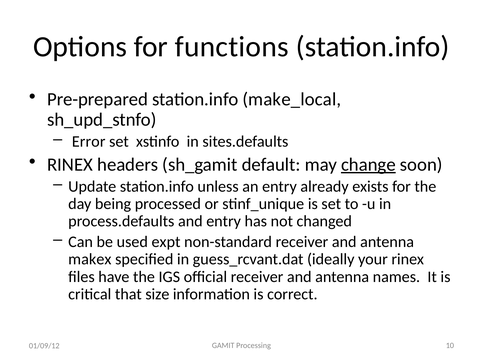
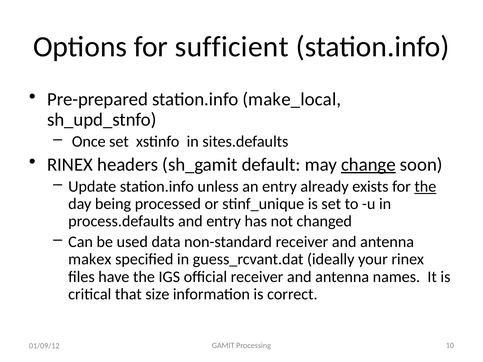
functions: functions -> sufficient
Error: Error -> Once
the at (425, 187) underline: none -> present
expt: expt -> data
